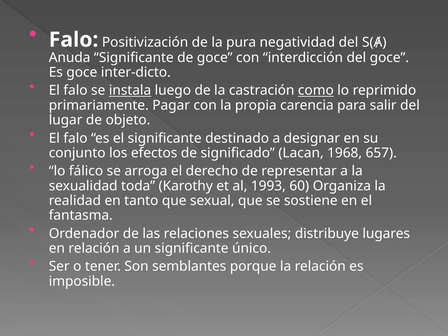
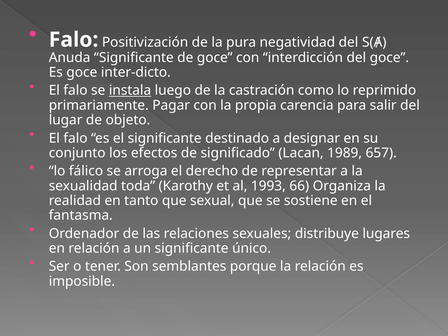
como underline: present -> none
1968: 1968 -> 1989
60: 60 -> 66
